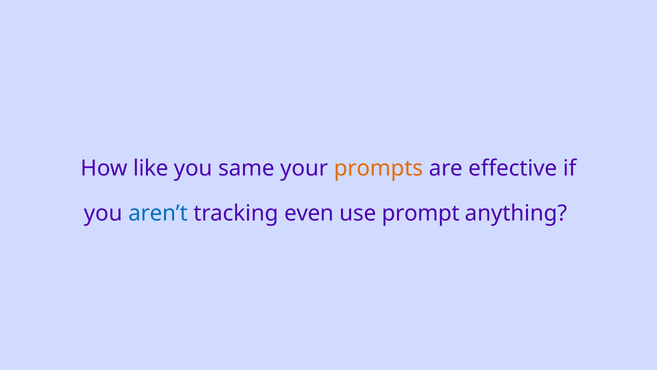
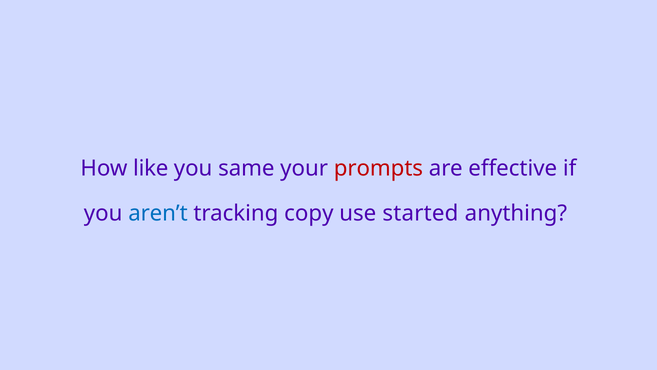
prompts colour: orange -> red
even: even -> copy
prompt: prompt -> started
